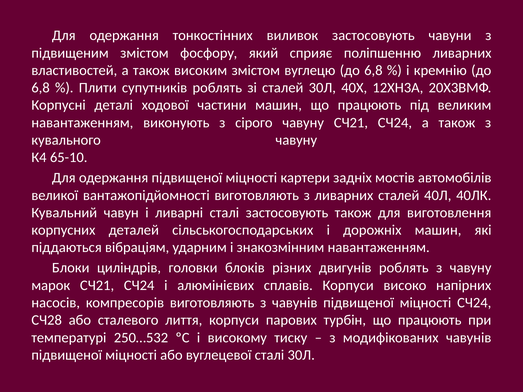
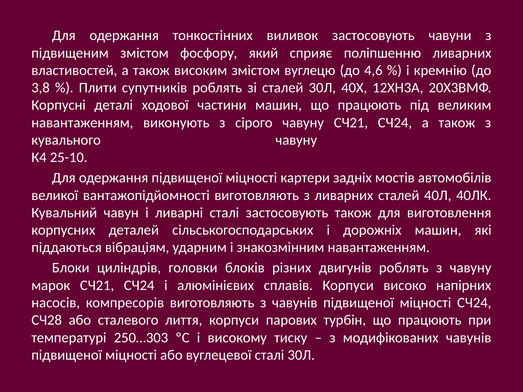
вуглецю до 6,8: 6,8 -> 4,6
6,8 at (41, 88): 6,8 -> 3,8
65-10: 65-10 -> 25-10
250…532: 250…532 -> 250…303
